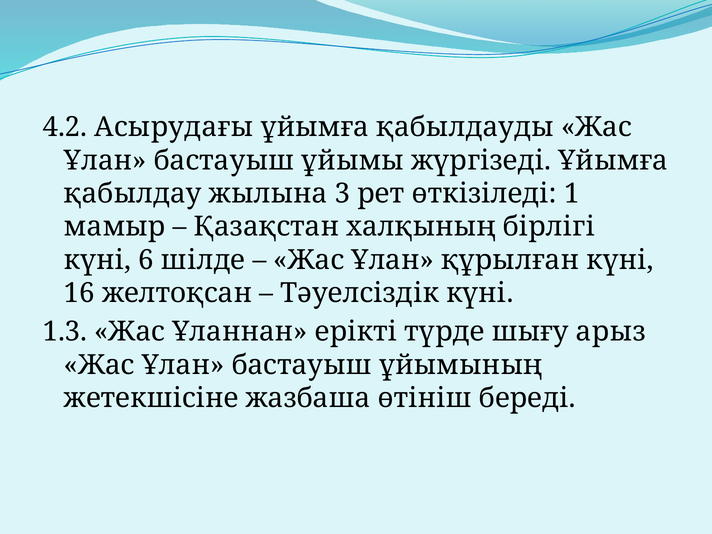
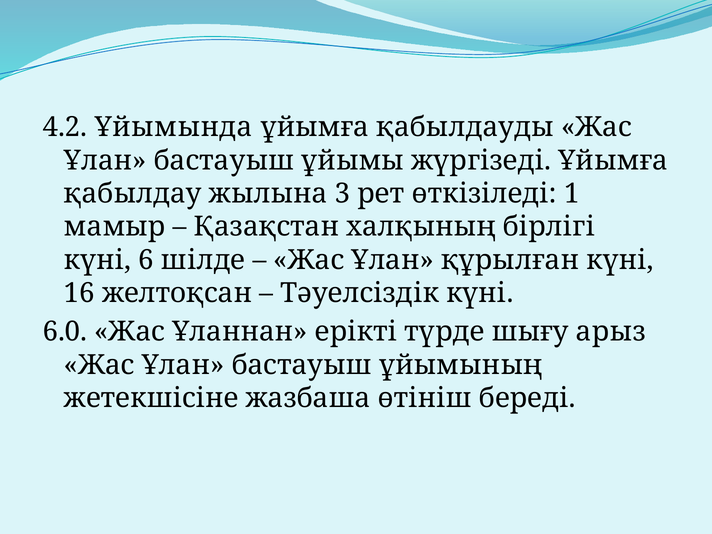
Асырудағы: Асырудағы -> Ұйымында
1.3: 1.3 -> 6.0
